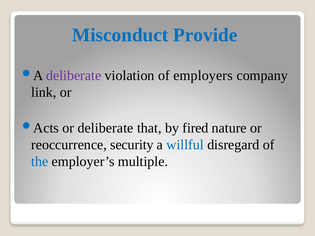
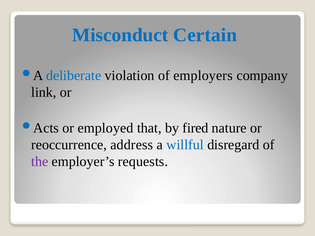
Provide: Provide -> Certain
deliberate at (74, 76) colour: purple -> blue
or deliberate: deliberate -> employed
security: security -> address
the colour: blue -> purple
multiple: multiple -> requests
